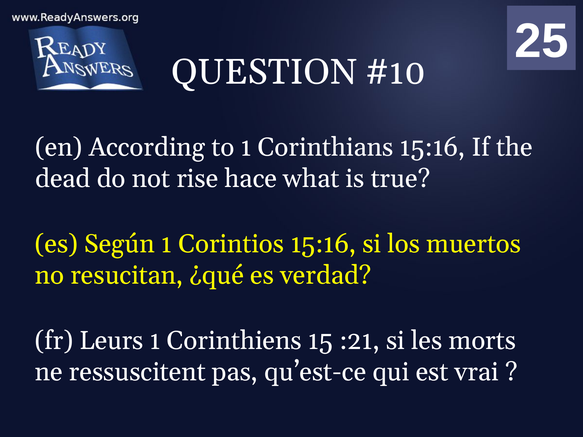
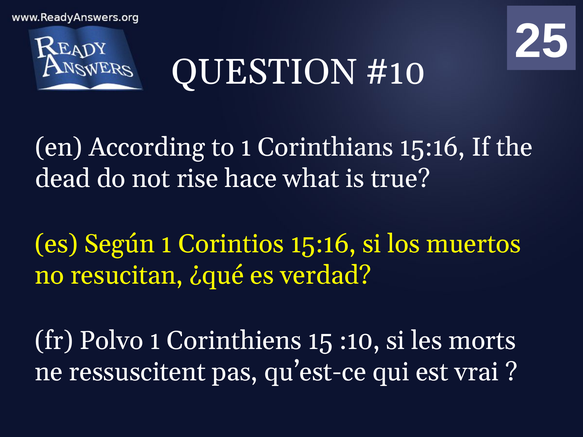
Leurs: Leurs -> Polvo
:21: :21 -> :10
